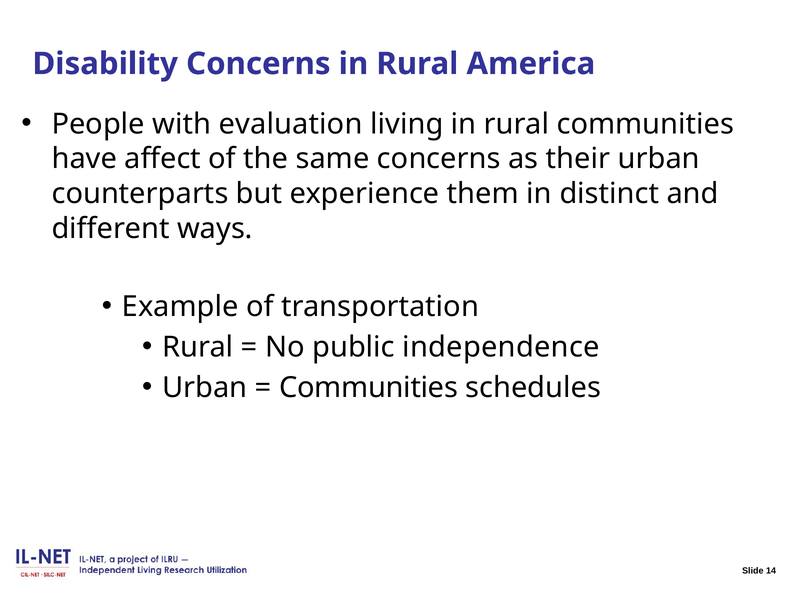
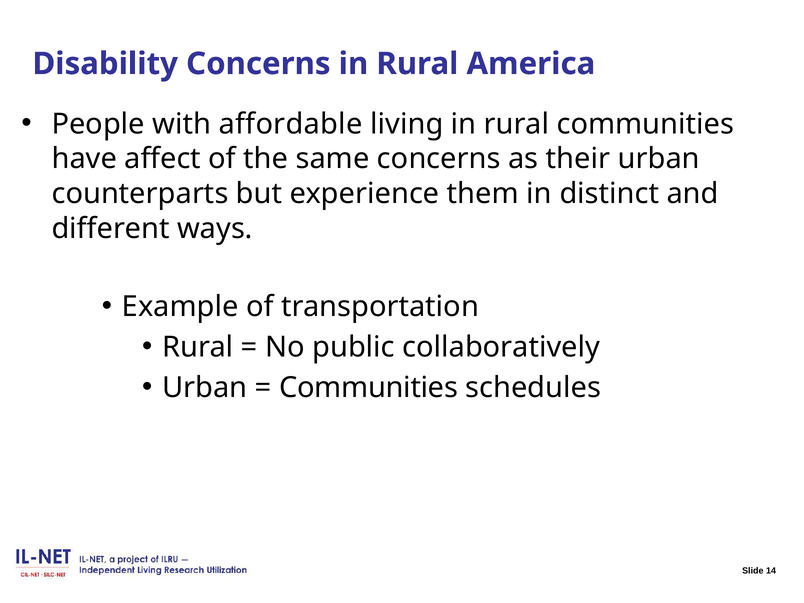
evaluation: evaluation -> affordable
independence: independence -> collaboratively
